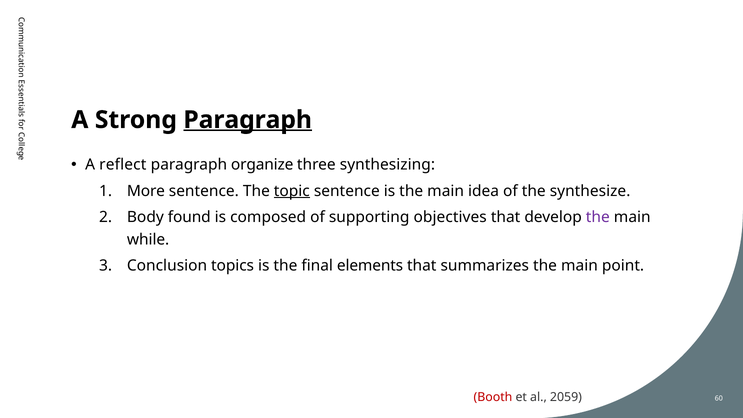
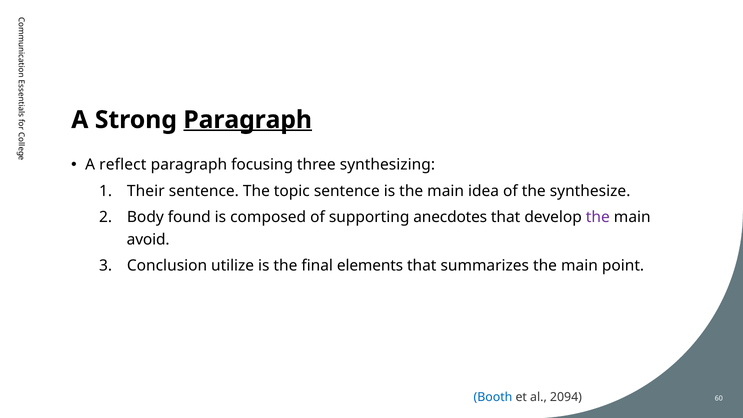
organize: organize -> focusing
More: More -> Their
topic underline: present -> none
objectives: objectives -> anecdotes
while: while -> avoid
topics: topics -> utilize
Booth colour: red -> blue
2059: 2059 -> 2094
